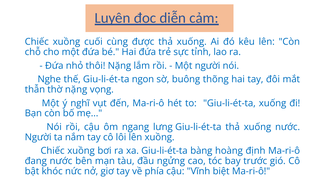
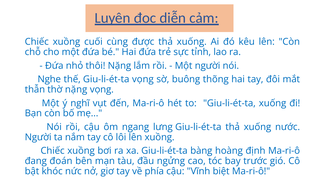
Giu-li-ét-ta ngon: ngon -> vọng
đang nước: nước -> đoán
